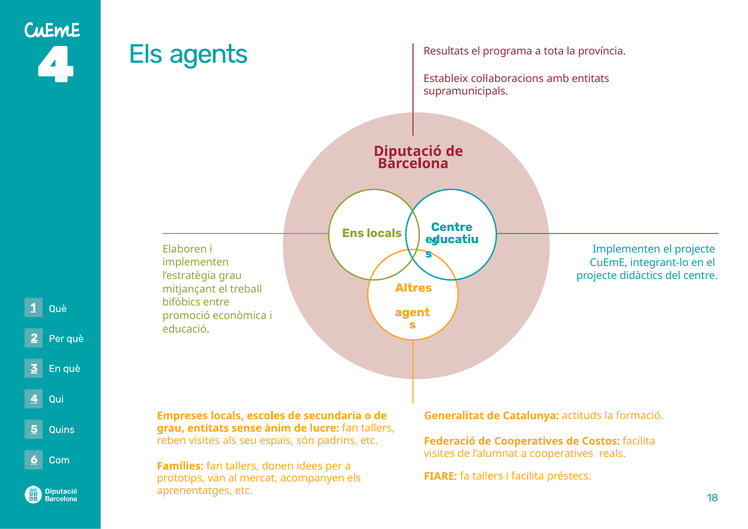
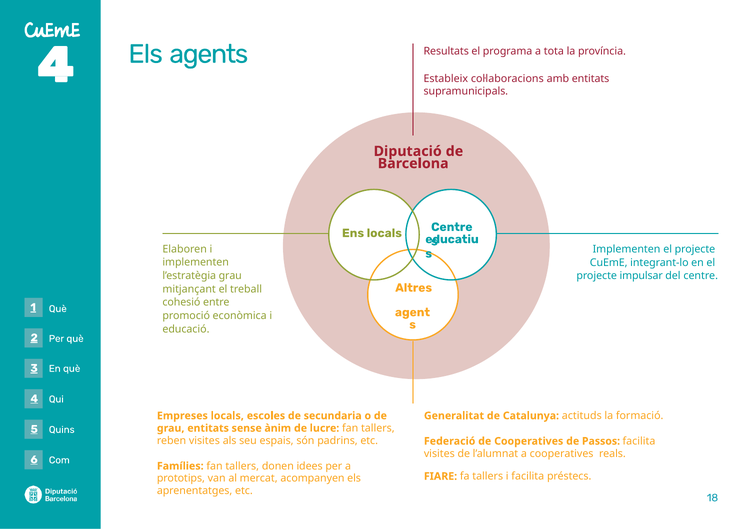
didàctics: didàctics -> impulsar
bifòbics: bifòbics -> cohesió
Costos: Costos -> Passos
